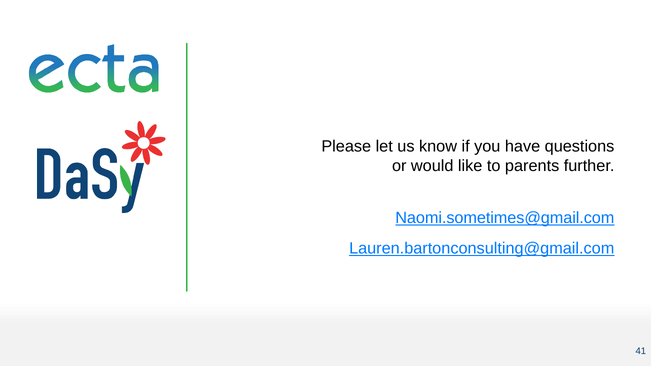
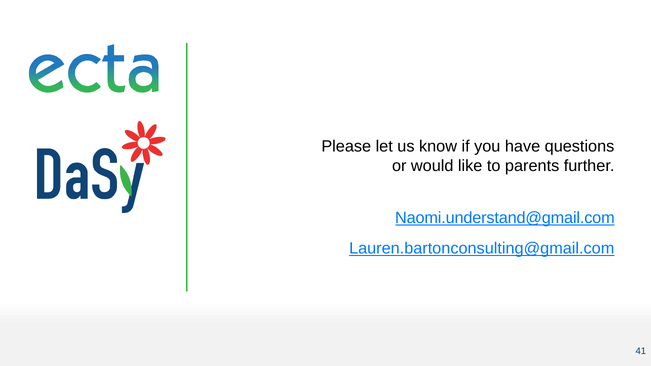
Naomi.sometimes@gmail.com: Naomi.sometimes@gmail.com -> Naomi.understand@gmail.com
